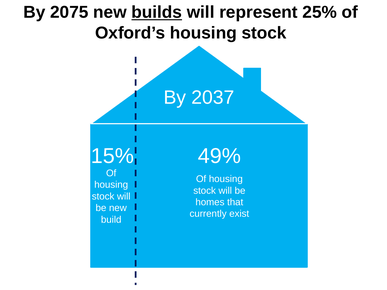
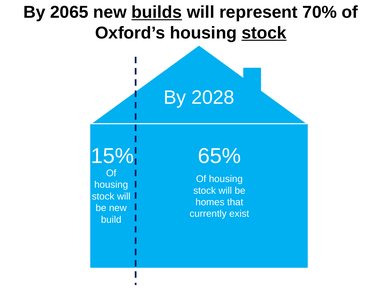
2075: 2075 -> 2065
25%: 25% -> 70%
stock at (264, 33) underline: none -> present
2037: 2037 -> 2028
49%: 49% -> 65%
